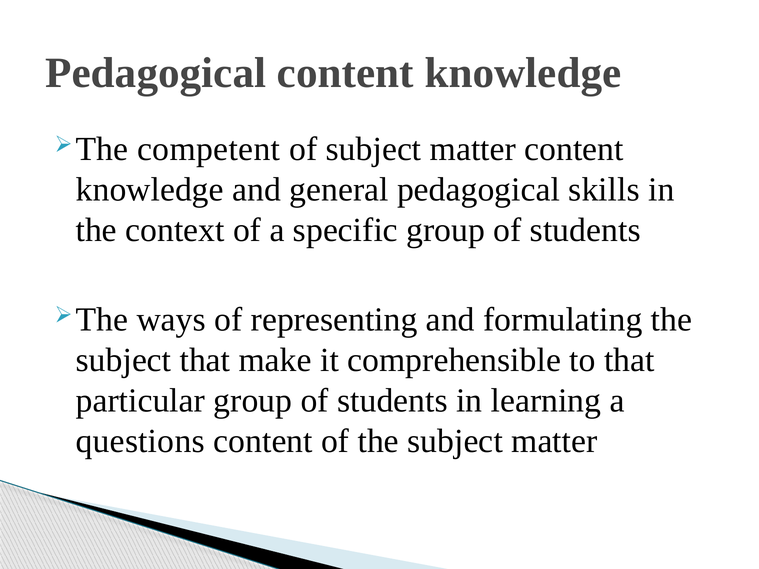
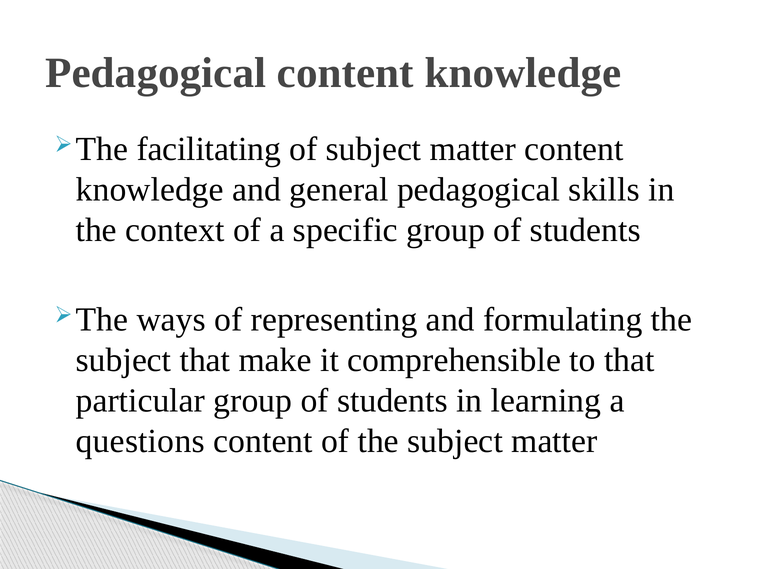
competent: competent -> facilitating
